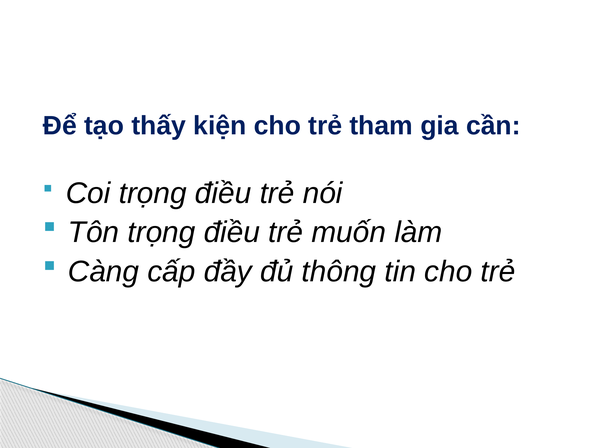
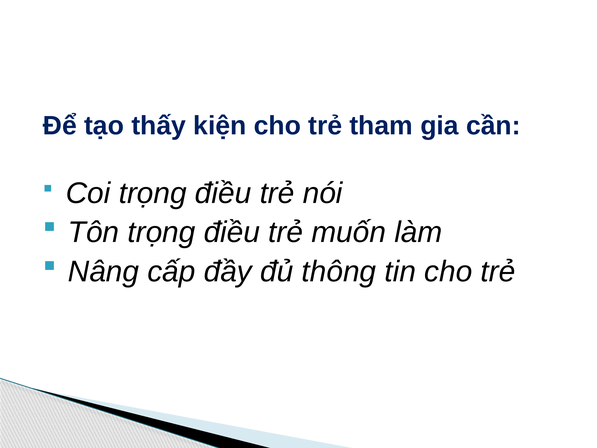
Càng: Càng -> Nâng
